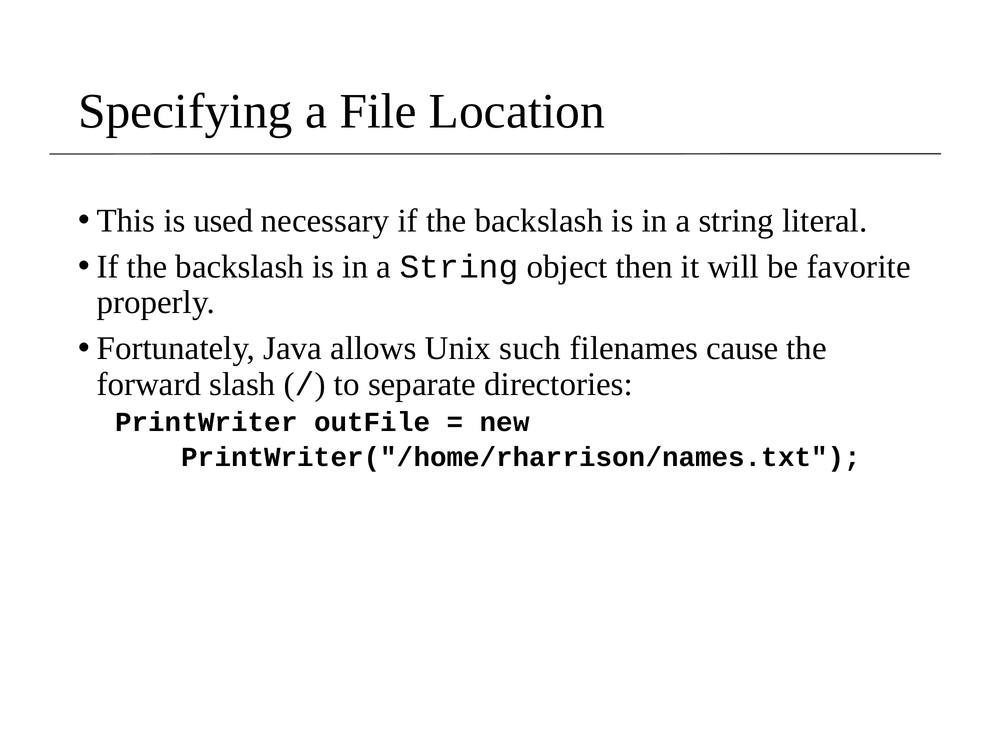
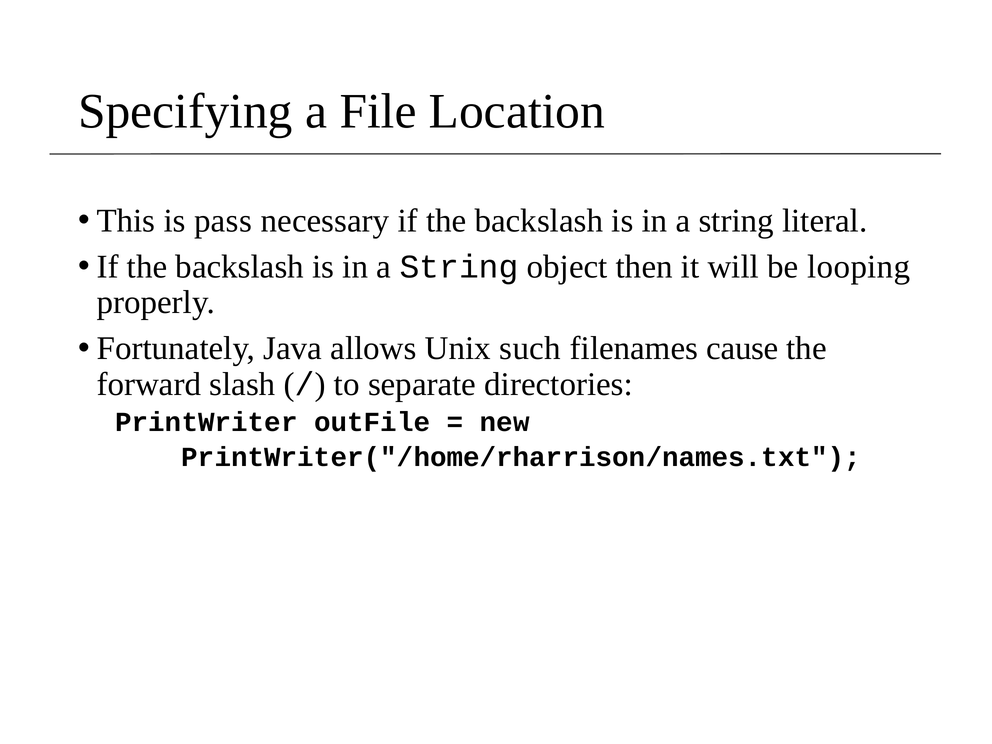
used: used -> pass
favorite: favorite -> looping
